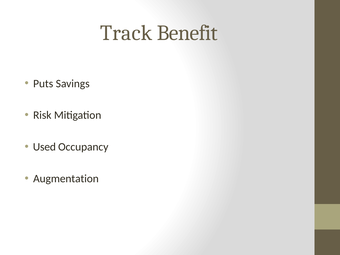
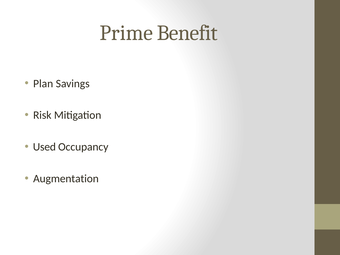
Track: Track -> Prime
Puts: Puts -> Plan
